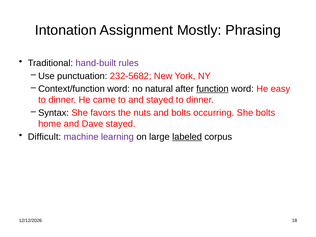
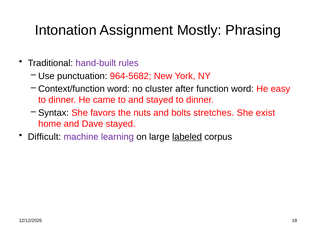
232-5682: 232-5682 -> 964-5682
natural: natural -> cluster
function underline: present -> none
occurring: occurring -> stretches
She bolts: bolts -> exist
